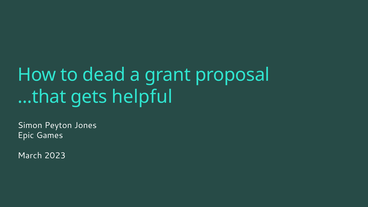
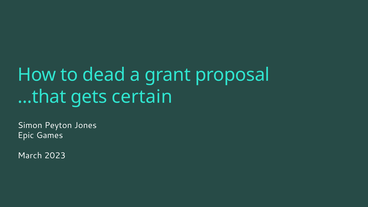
helpful: helpful -> certain
